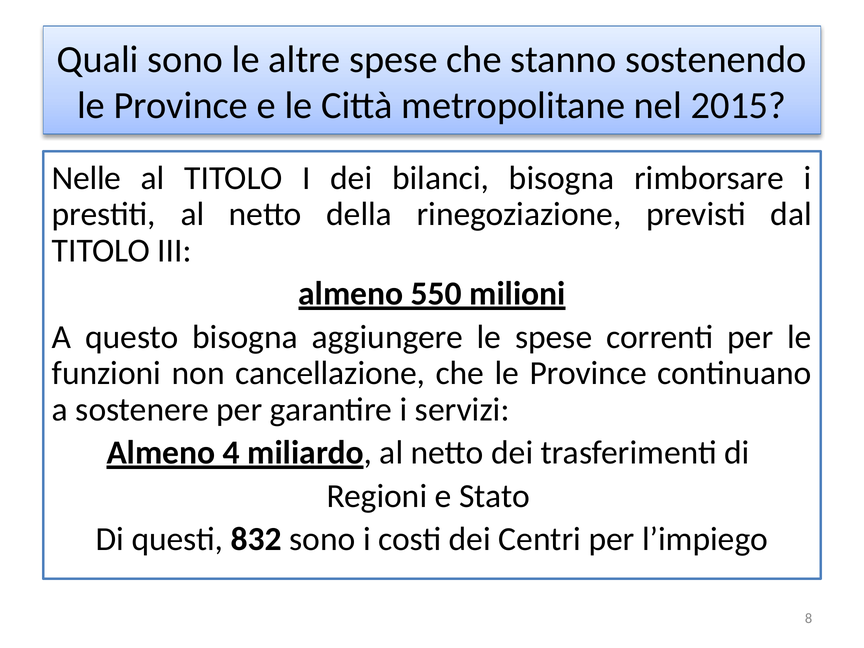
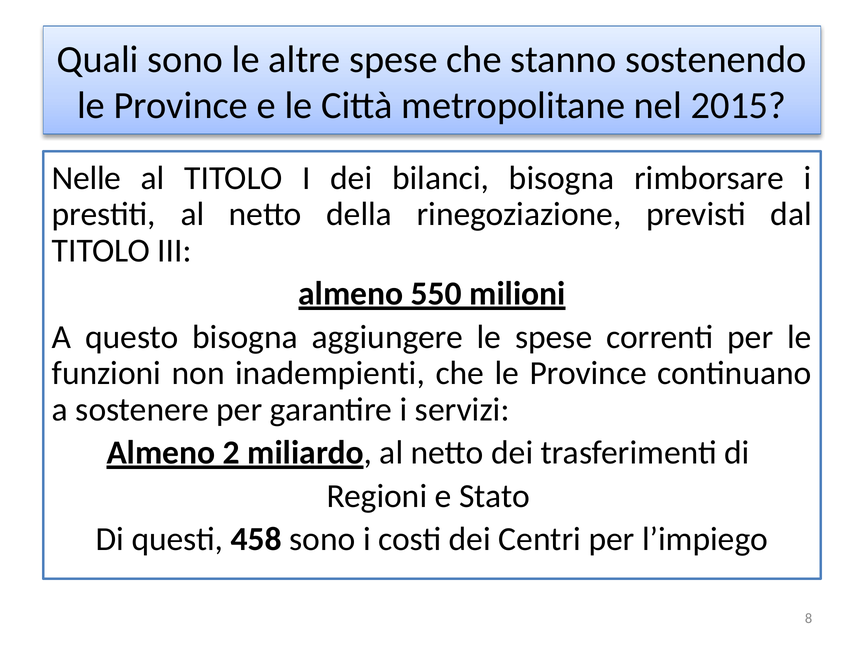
cancellazione: cancellazione -> inadempienti
4: 4 -> 2
832: 832 -> 458
